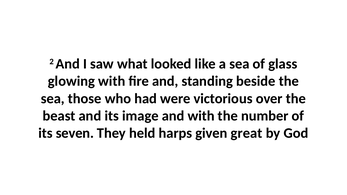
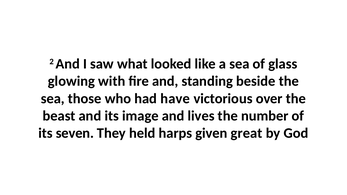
were: were -> have
and with: with -> lives
